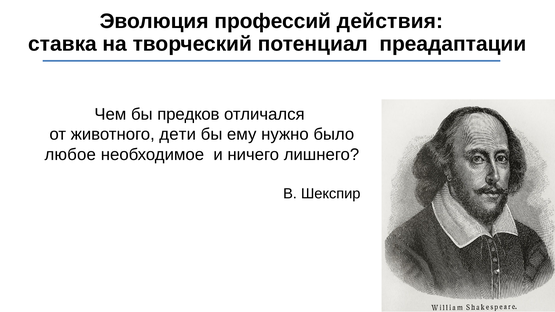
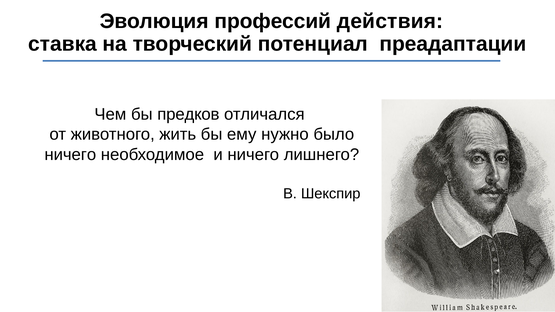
дети: дети -> жить
любое at (70, 155): любое -> ничего
